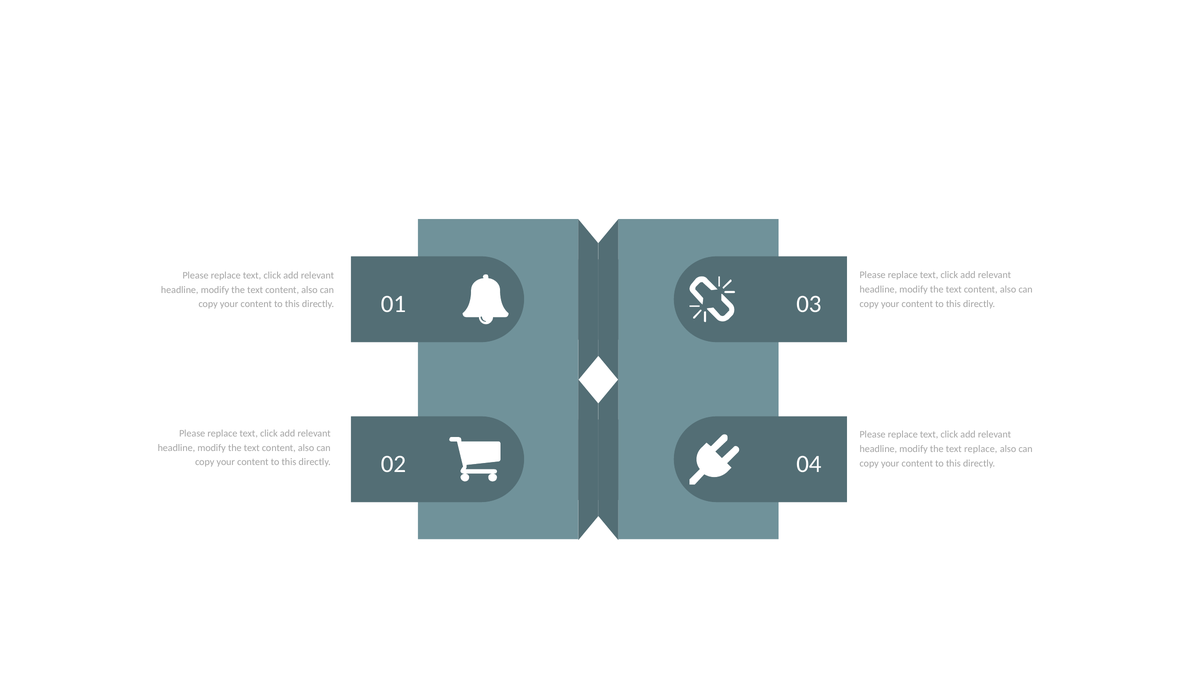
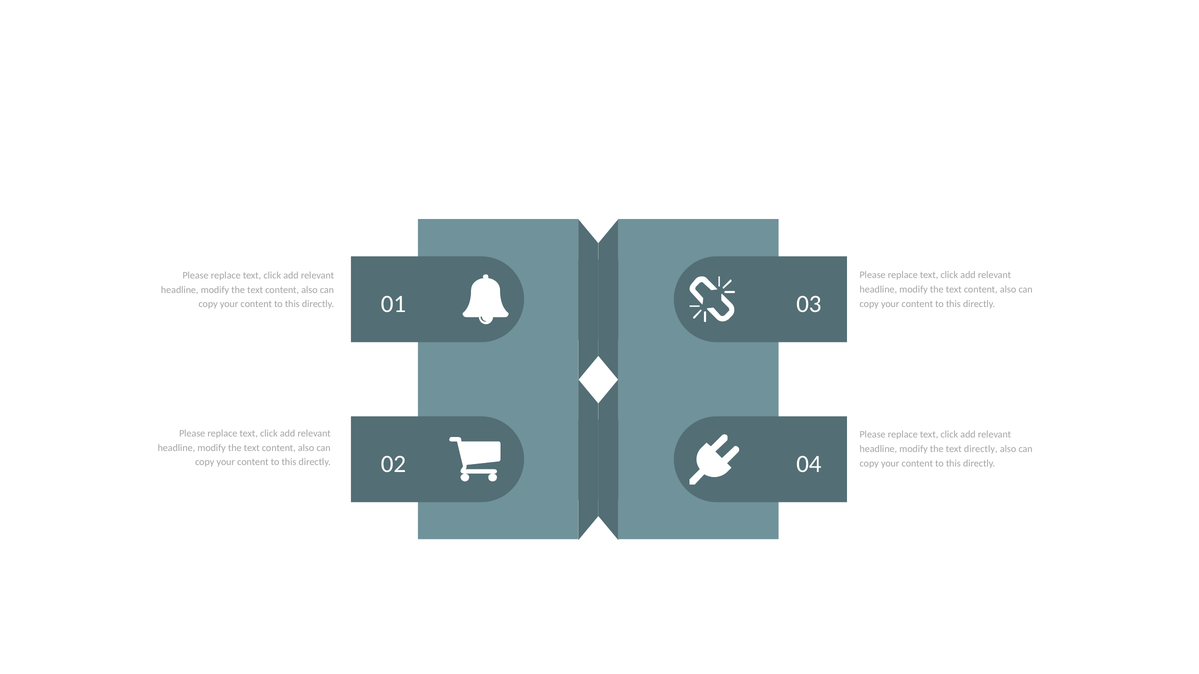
text replace: replace -> directly
